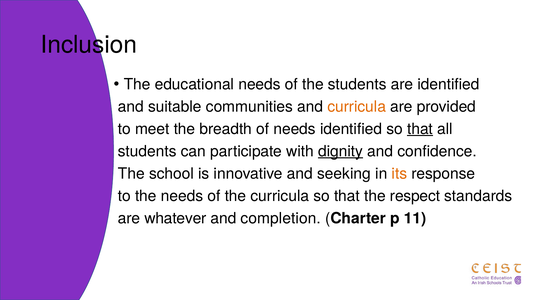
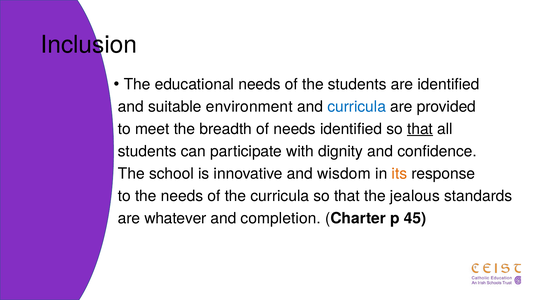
communities: communities -> environment
curricula at (357, 106) colour: orange -> blue
dignity underline: present -> none
seeking: seeking -> wisdom
respect: respect -> jealous
11: 11 -> 45
